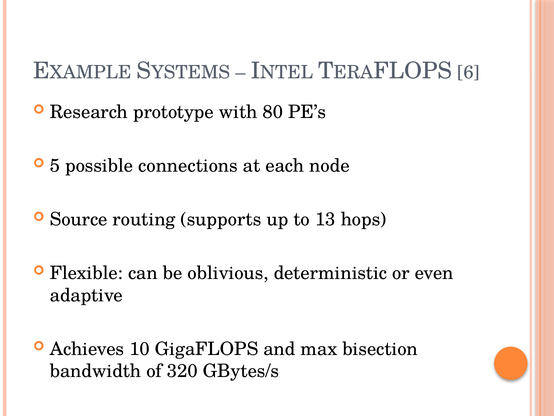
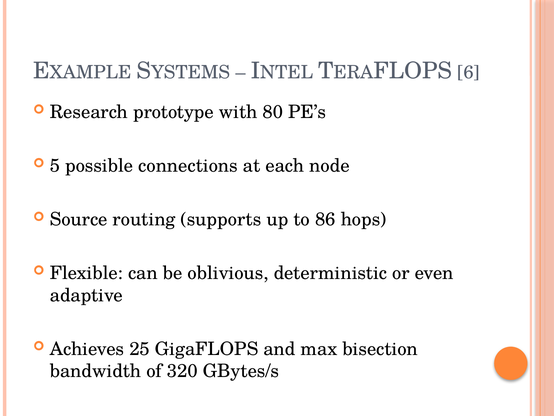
13: 13 -> 86
10: 10 -> 25
